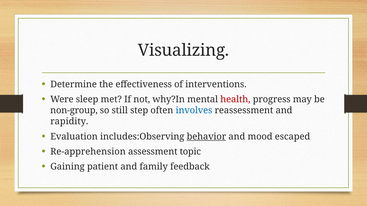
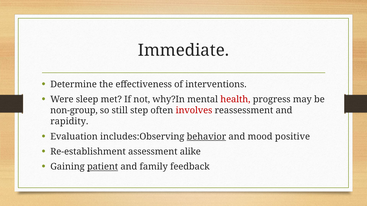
Visualizing: Visualizing -> Immediate
involves colour: blue -> red
escaped: escaped -> positive
Re-apprehension: Re-apprehension -> Re-establishment
topic: topic -> alike
patient underline: none -> present
